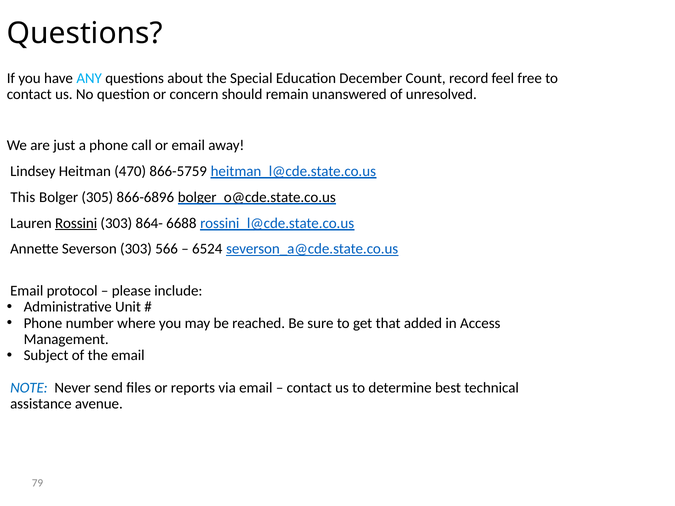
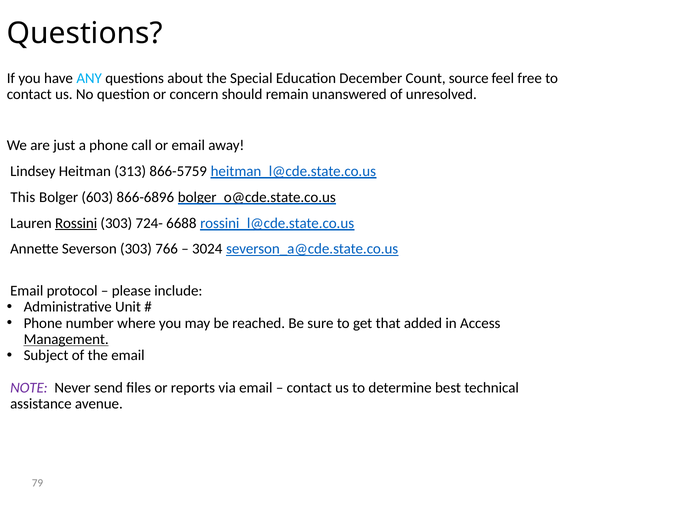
record: record -> source
470: 470 -> 313
305: 305 -> 603
864-: 864- -> 724-
566: 566 -> 766
6524: 6524 -> 3024
Management underline: none -> present
NOTE colour: blue -> purple
